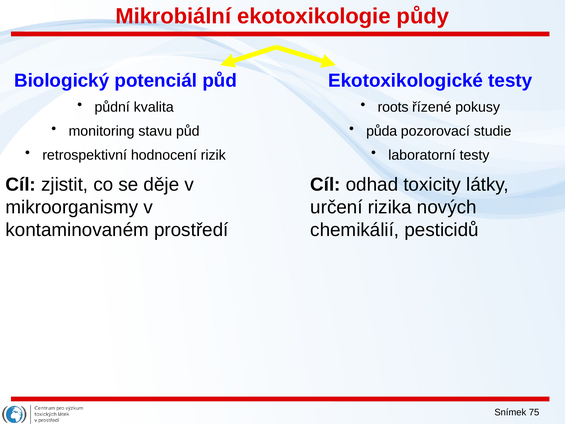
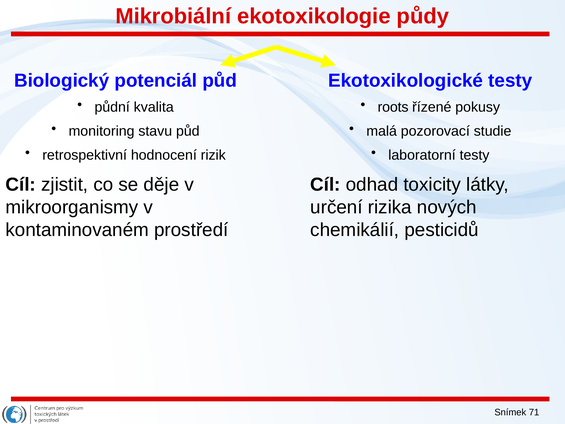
půda: půda -> malá
75: 75 -> 71
